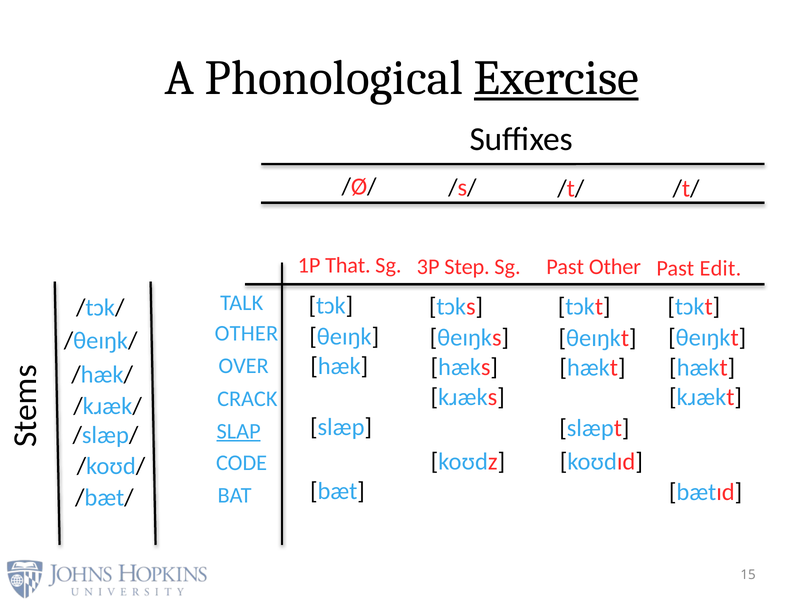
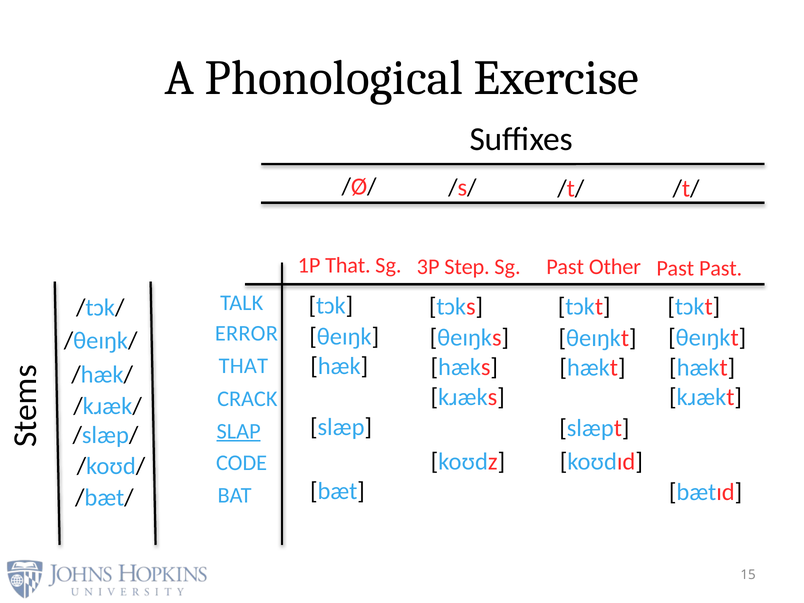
Exercise underline: present -> none
Past Edit: Edit -> Past
OTHER at (246, 334): OTHER -> ERROR
OVER at (244, 366): OVER -> THAT
